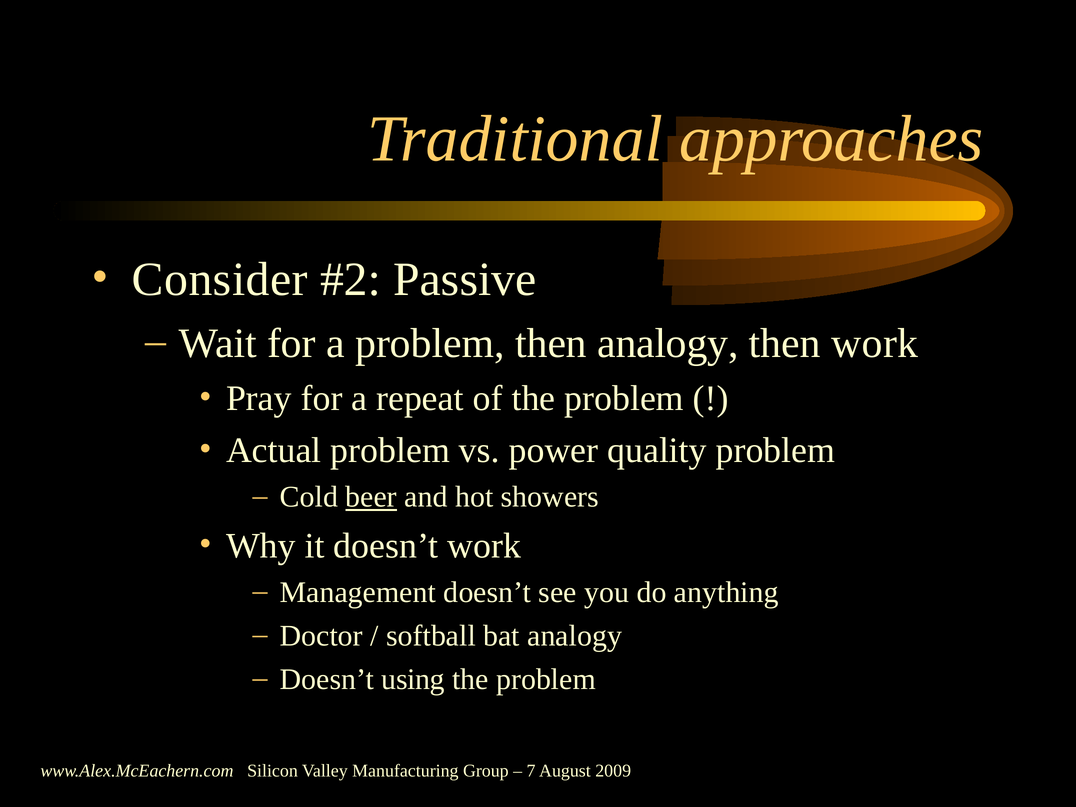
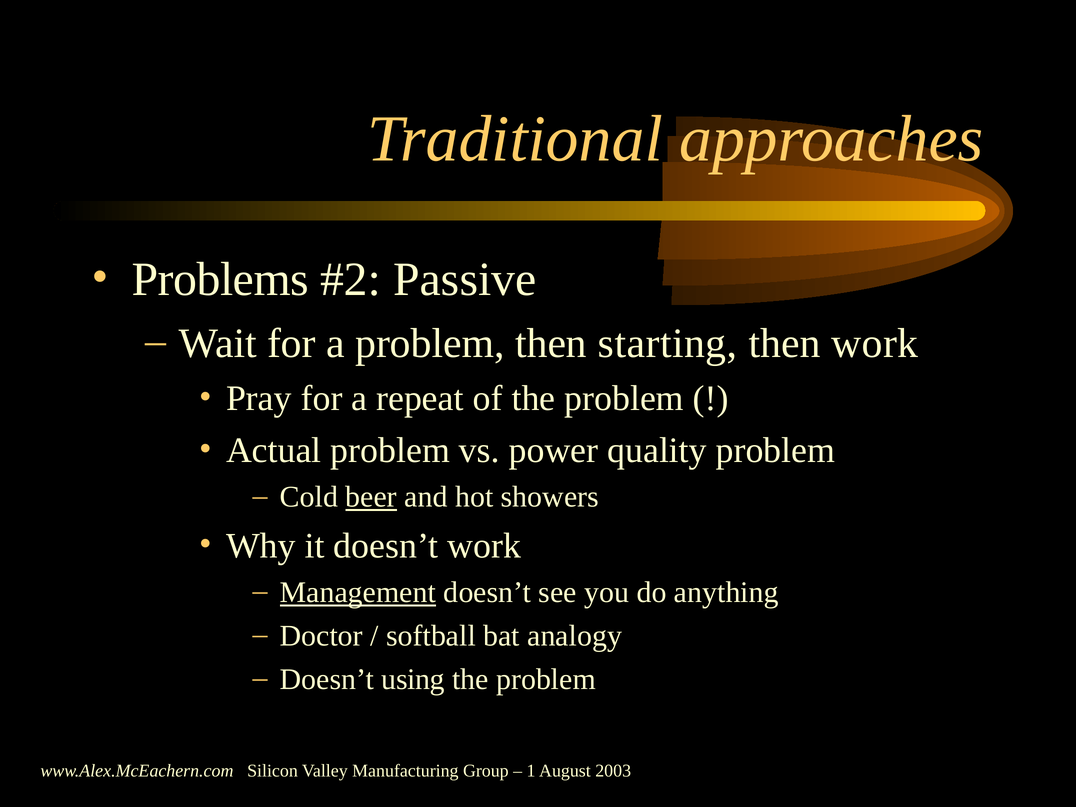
Consider: Consider -> Problems
then analogy: analogy -> starting
Management underline: none -> present
7: 7 -> 1
2009: 2009 -> 2003
